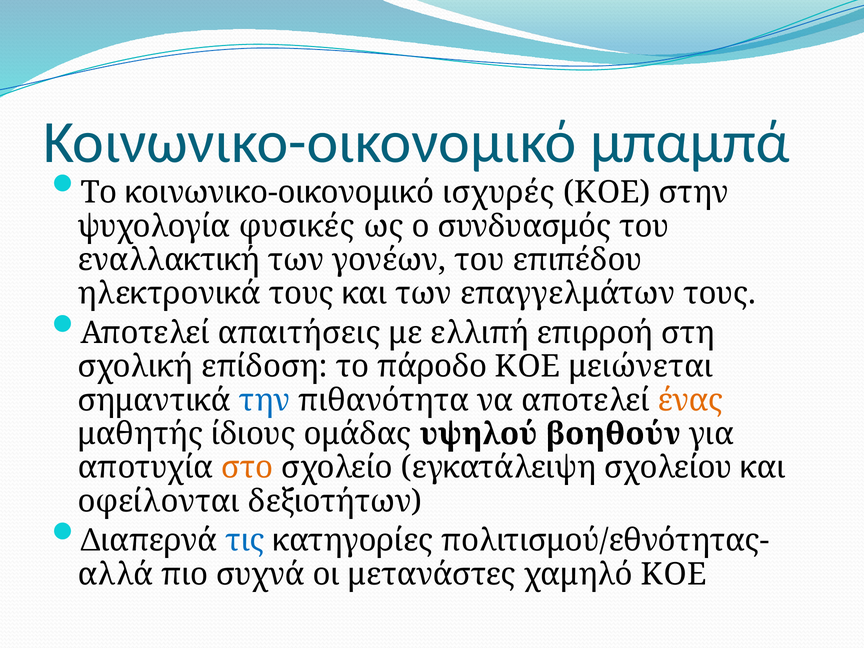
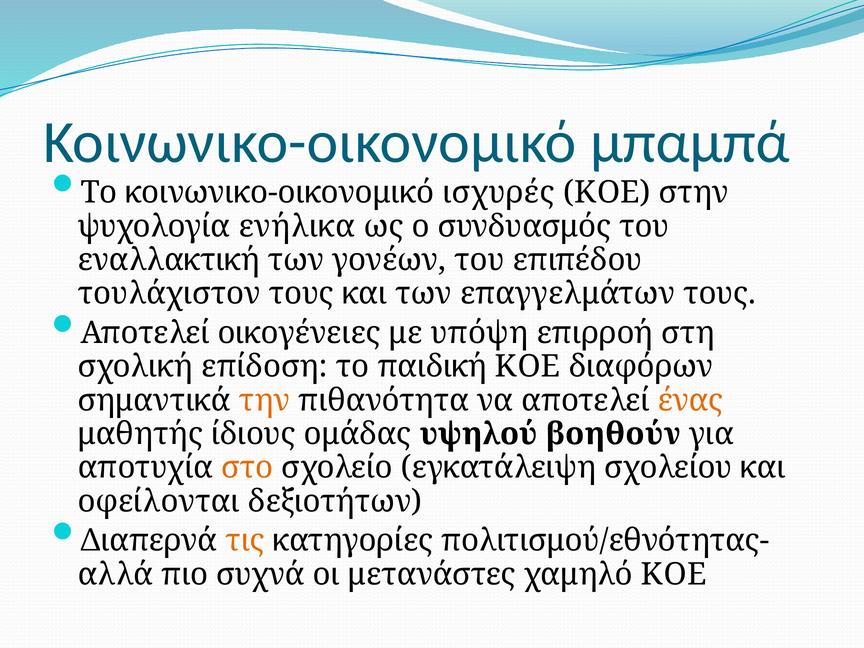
φυσικές: φυσικές -> ενήλικα
ηλεκτρονικά: ηλεκτρονικά -> τουλάχιστον
απαιτήσεις: απαιτήσεις -> οικογένειες
ελλιπή: ελλιπή -> υπόψη
πάροδο: πάροδο -> παιδική
μειώνεται: μειώνεται -> διαφόρων
την colour: blue -> orange
τις colour: blue -> orange
